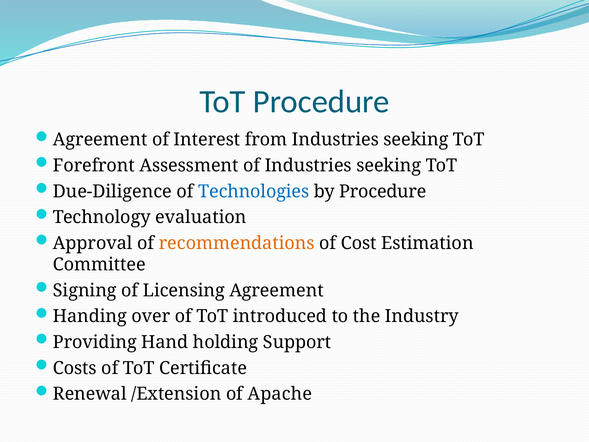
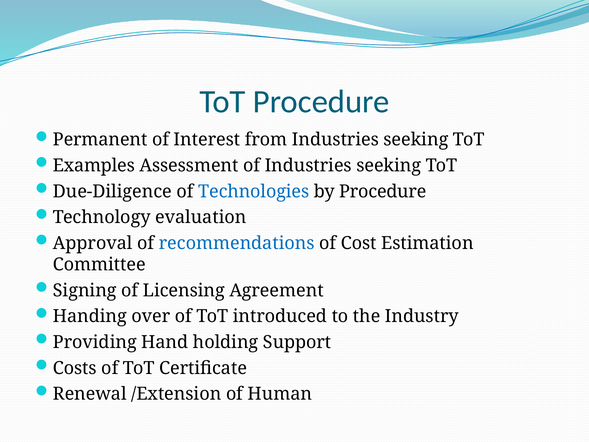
Agreement at (100, 140): Agreement -> Permanent
Forefront: Forefront -> Examples
recommendations colour: orange -> blue
Apache: Apache -> Human
